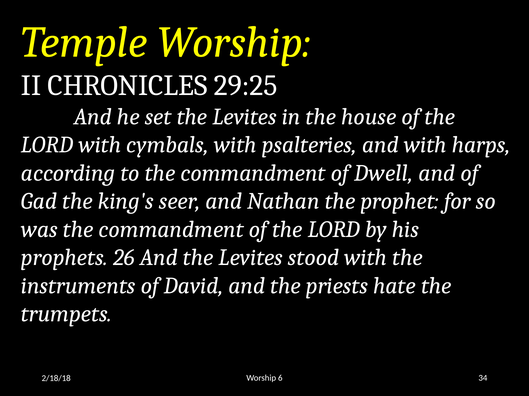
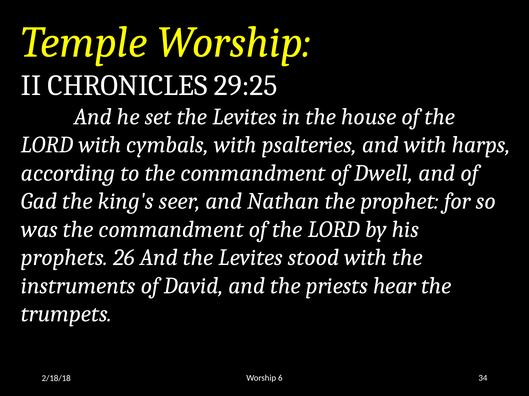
hate: hate -> hear
